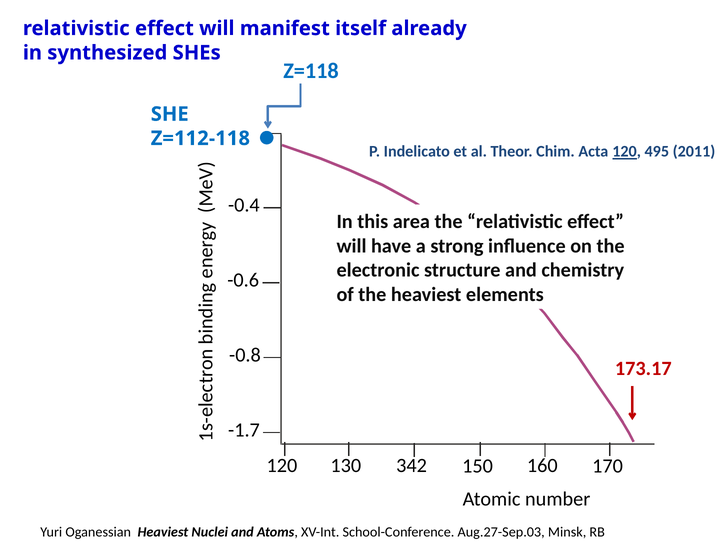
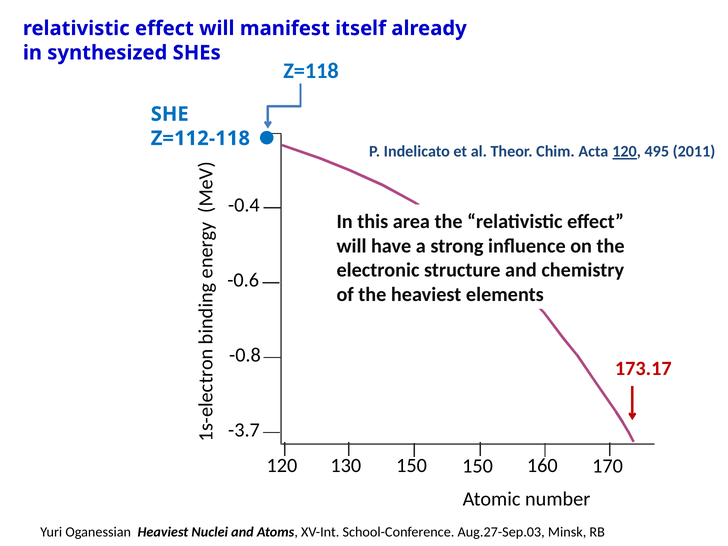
-1.7: -1.7 -> -3.7
130 342: 342 -> 150
